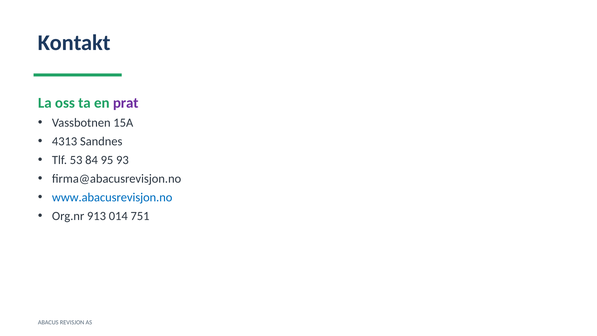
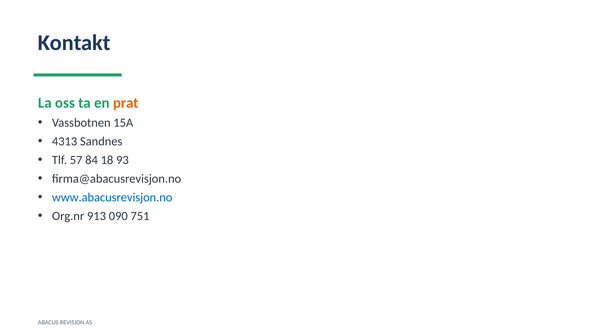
prat colour: purple -> orange
53: 53 -> 57
95: 95 -> 18
014: 014 -> 090
